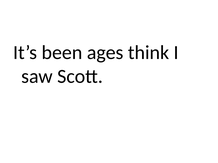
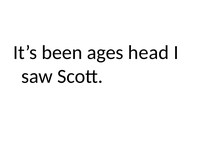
think: think -> head
